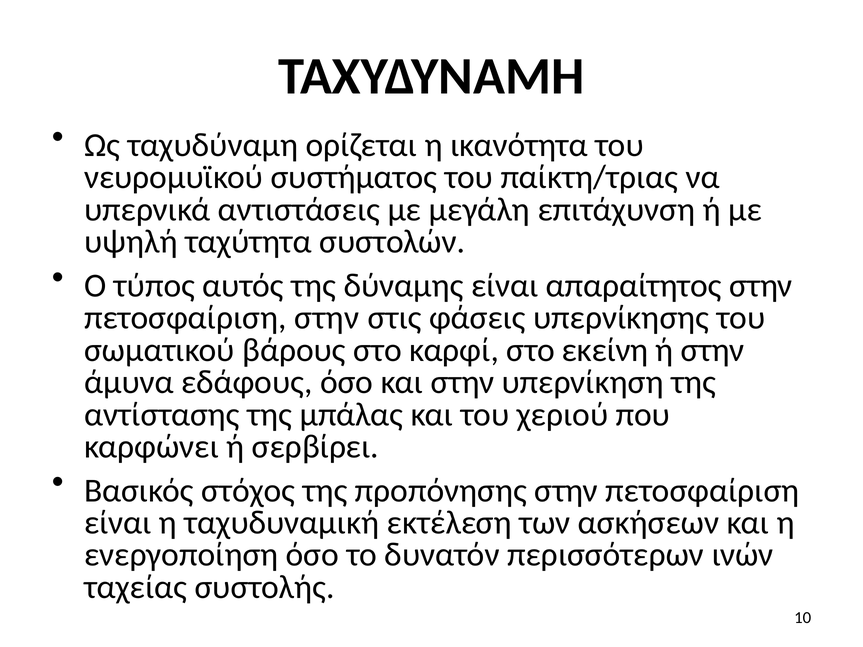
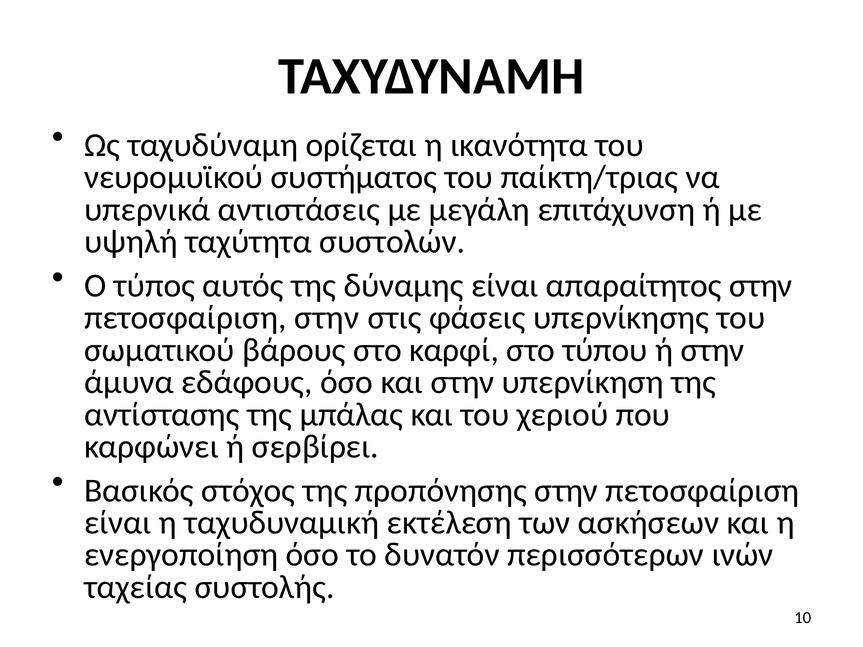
εκείνη: εκείνη -> τύπου
